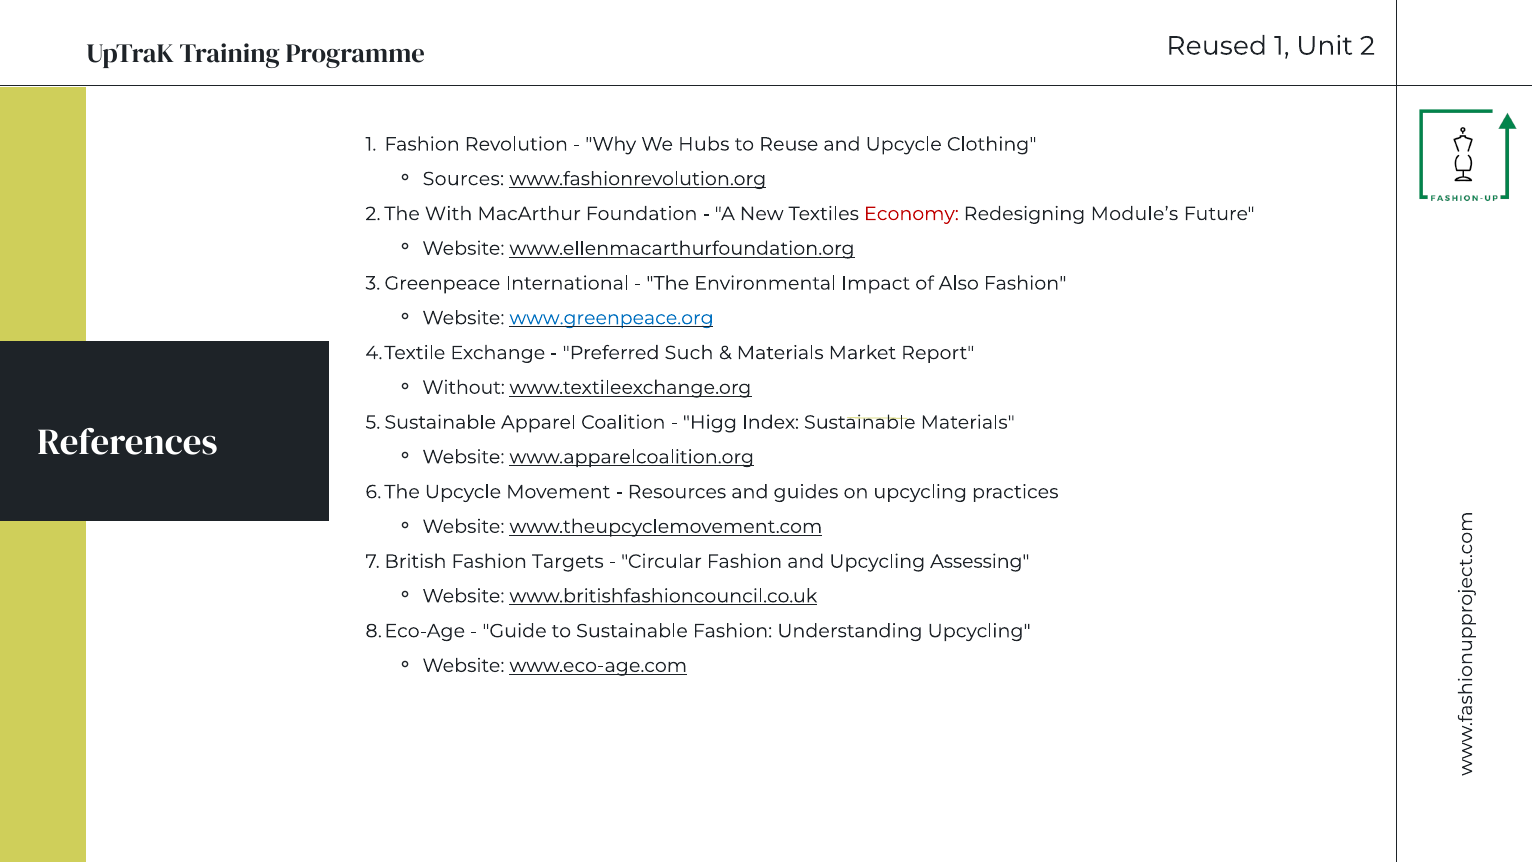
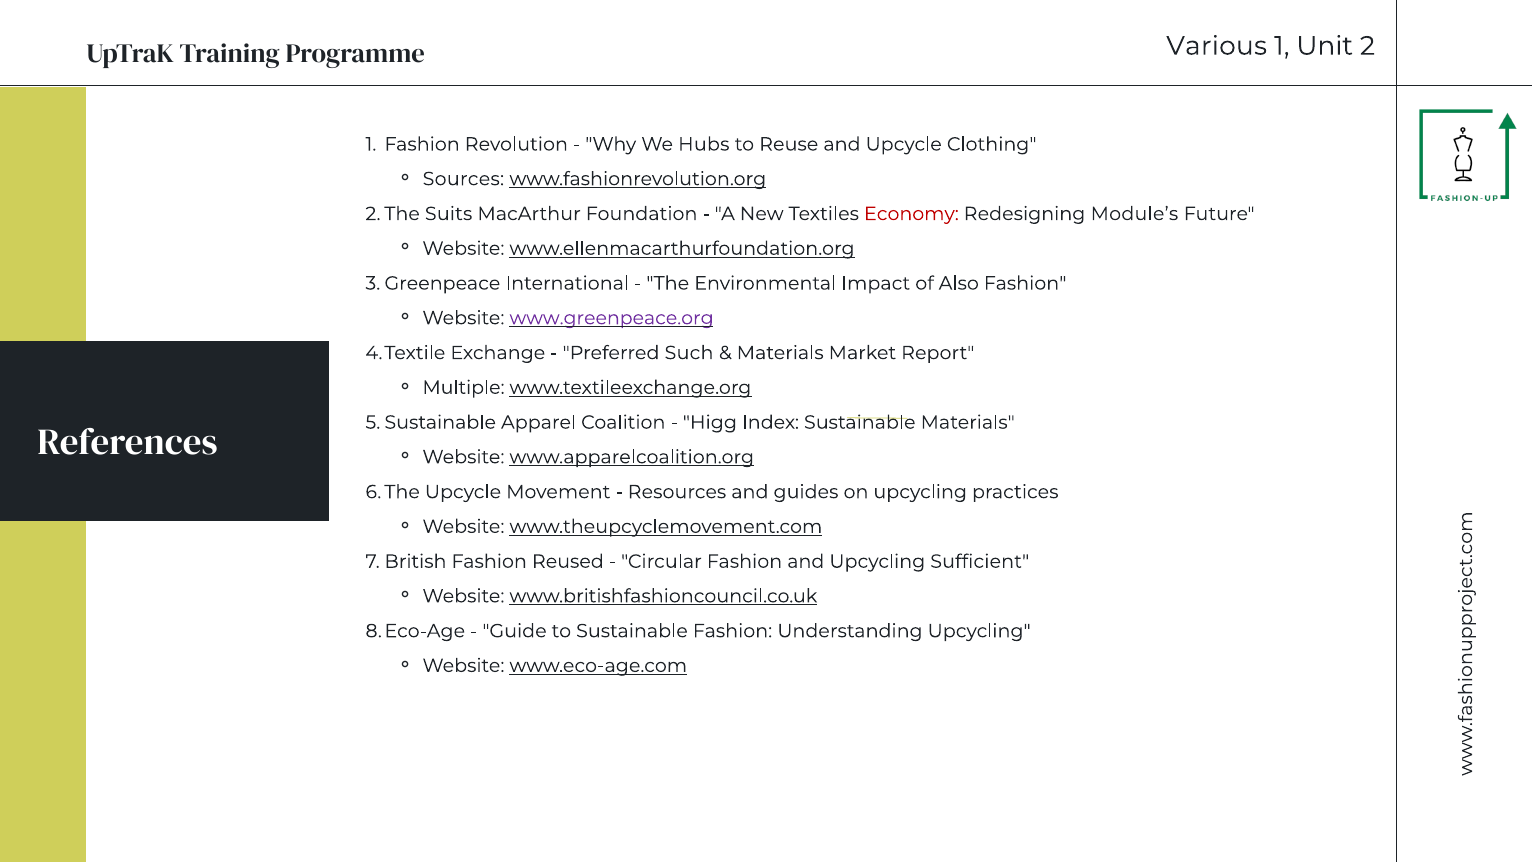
Reused: Reused -> Various
With: With -> Suits
www.greenpeace.org colour: blue -> purple
Without: Without -> Multiple
Targets: Targets -> Reused
Assessing: Assessing -> Sufficient
